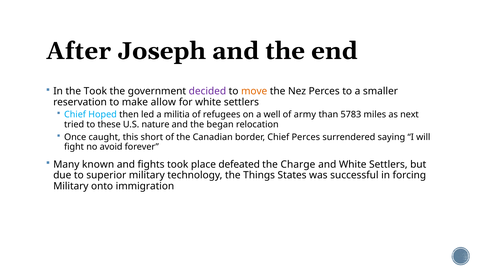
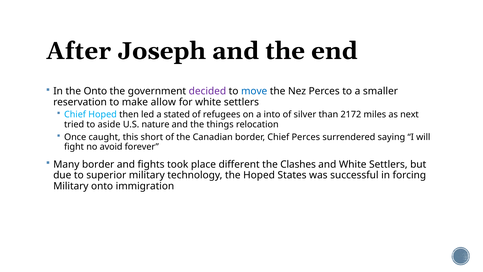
the Took: Took -> Onto
move colour: orange -> blue
militia: militia -> stated
well: well -> into
army: army -> silver
5783: 5783 -> 2172
these: these -> aside
began: began -> things
Many known: known -> border
defeated: defeated -> different
Charge: Charge -> Clashes
the Things: Things -> Hoped
